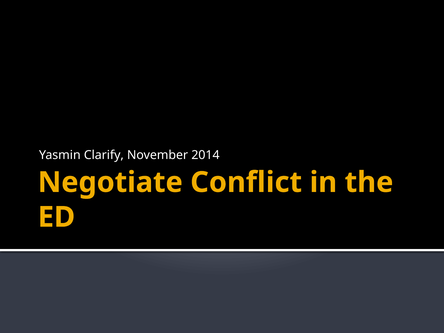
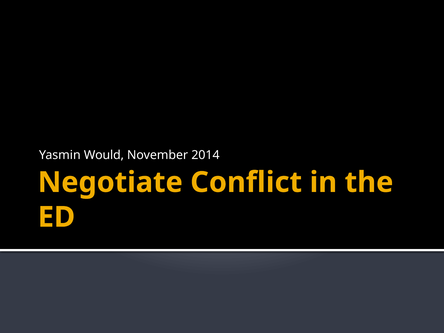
Clarify: Clarify -> Would
